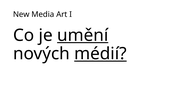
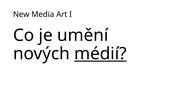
umění underline: present -> none
